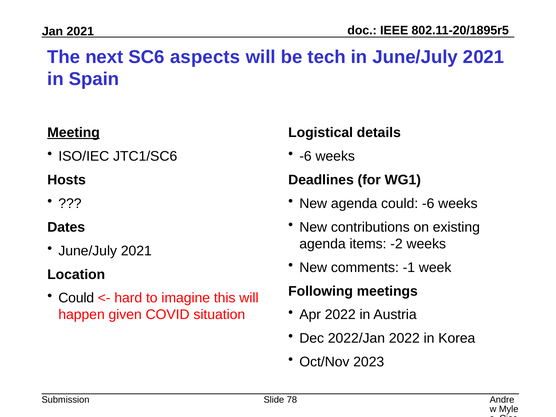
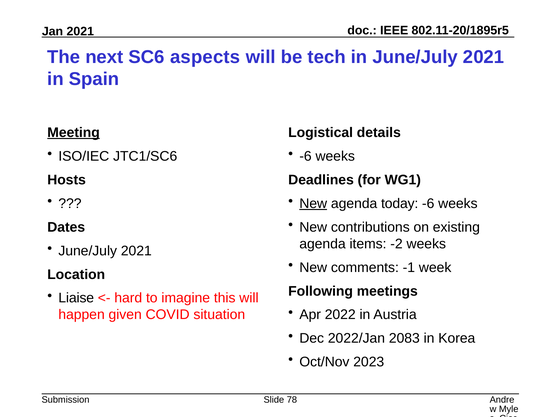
New at (313, 203) underline: none -> present
agenda could: could -> today
Could at (76, 298): Could -> Liaise
2022/Jan 2022: 2022 -> 2083
